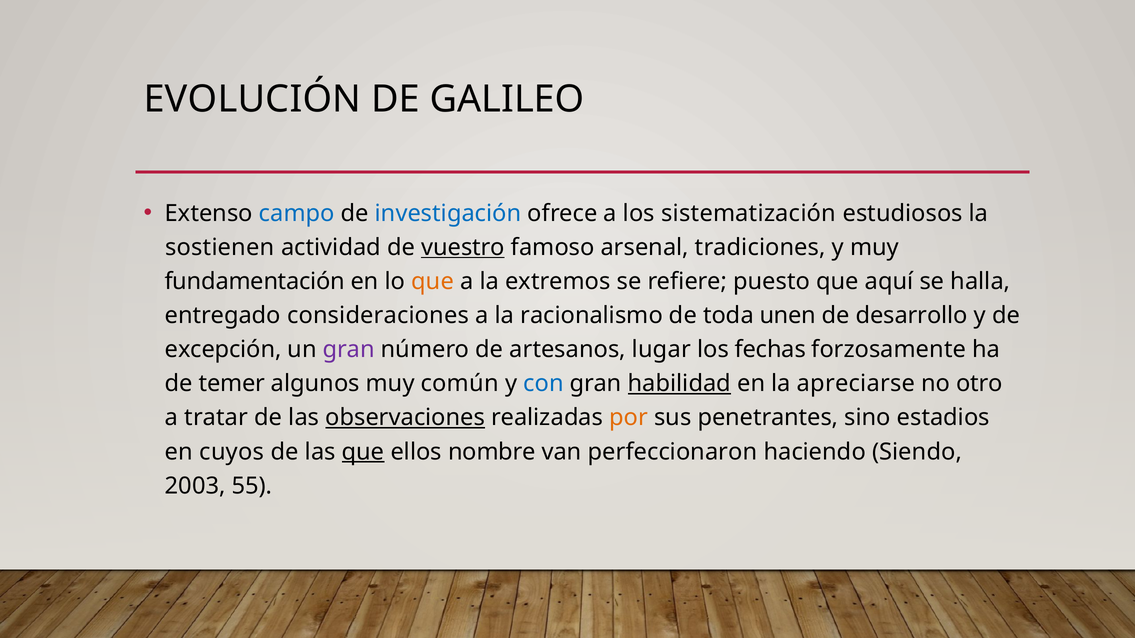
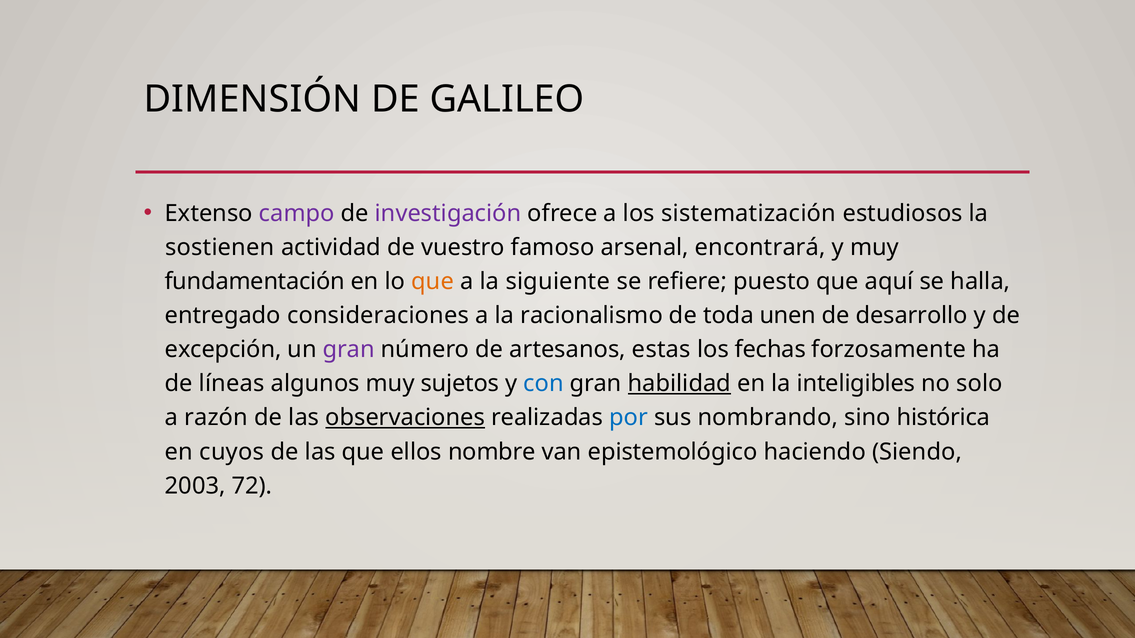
EVOLUCIÓN: EVOLUCIÓN -> DIMENSIÓN
campo colour: blue -> purple
investigación colour: blue -> purple
vuestro underline: present -> none
tradiciones: tradiciones -> encontrará
extremos: extremos -> siguiente
lugar: lugar -> estas
temer: temer -> líneas
común: común -> sujetos
apreciarse: apreciarse -> inteligibles
otro: otro -> solo
tratar: tratar -> razón
por colour: orange -> blue
penetrantes: penetrantes -> nombrando
estadios: estadios -> histórica
que at (363, 452) underline: present -> none
perfeccionaron: perfeccionaron -> epistemológico
55: 55 -> 72
